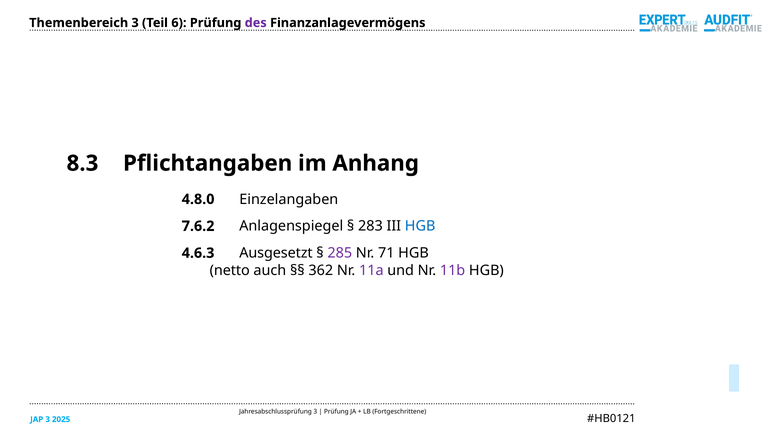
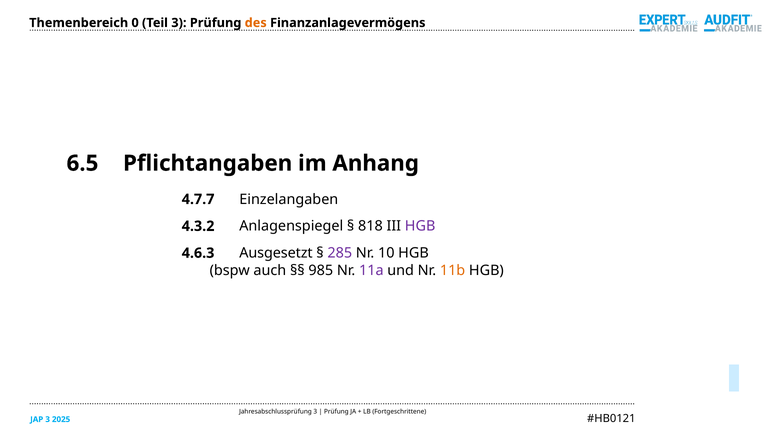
Themenbereich 3: 3 -> 0
Teil 6: 6 -> 3
des colour: purple -> orange
8.3: 8.3 -> 6.5
4.8.0: 4.8.0 -> 4.7.7
7.6.2: 7.6.2 -> 4.3.2
283: 283 -> 818
HGB at (420, 226) colour: blue -> purple
71: 71 -> 10
netto: netto -> bspw
362: 362 -> 985
11b colour: purple -> orange
